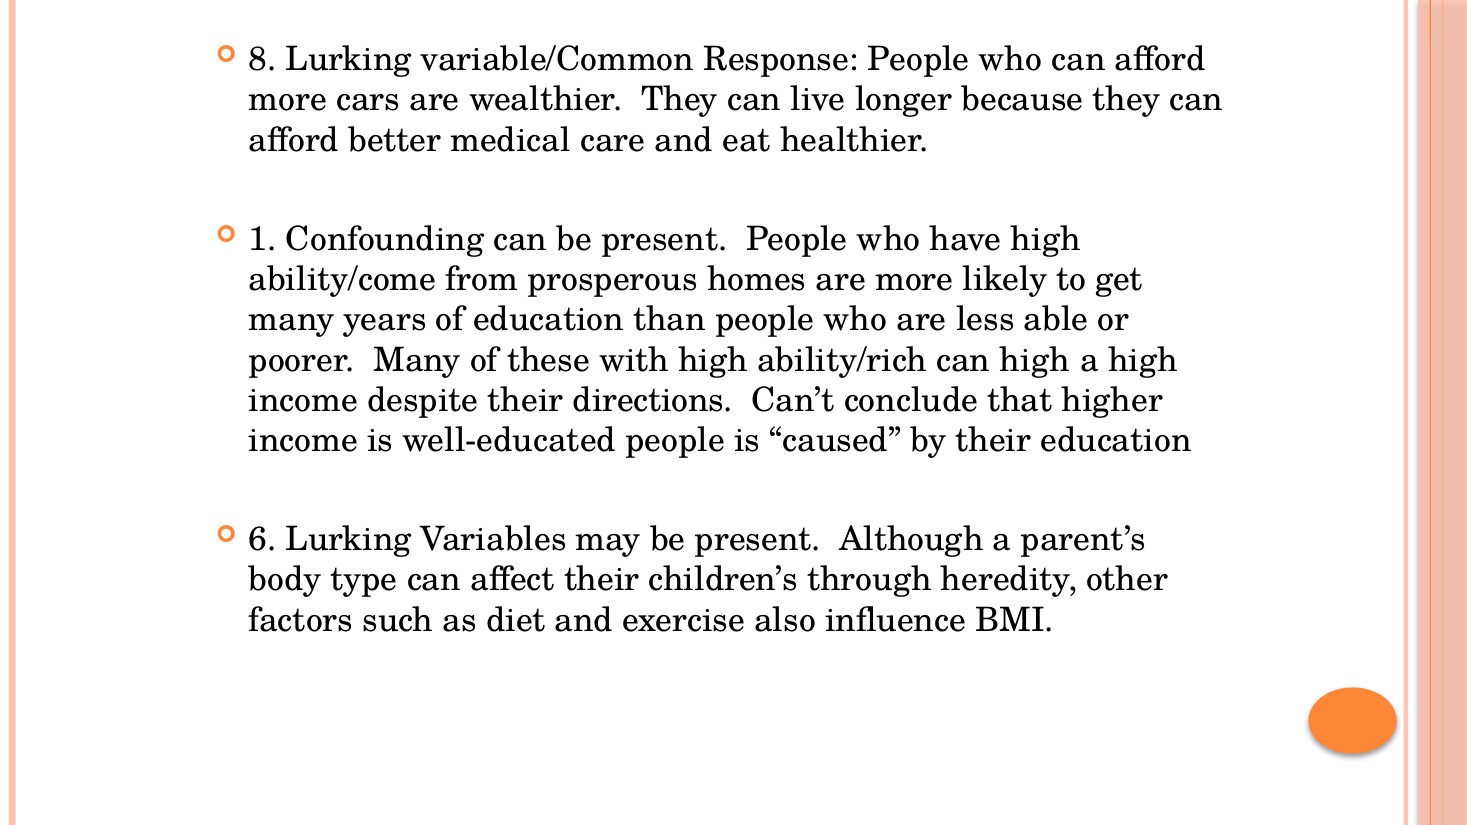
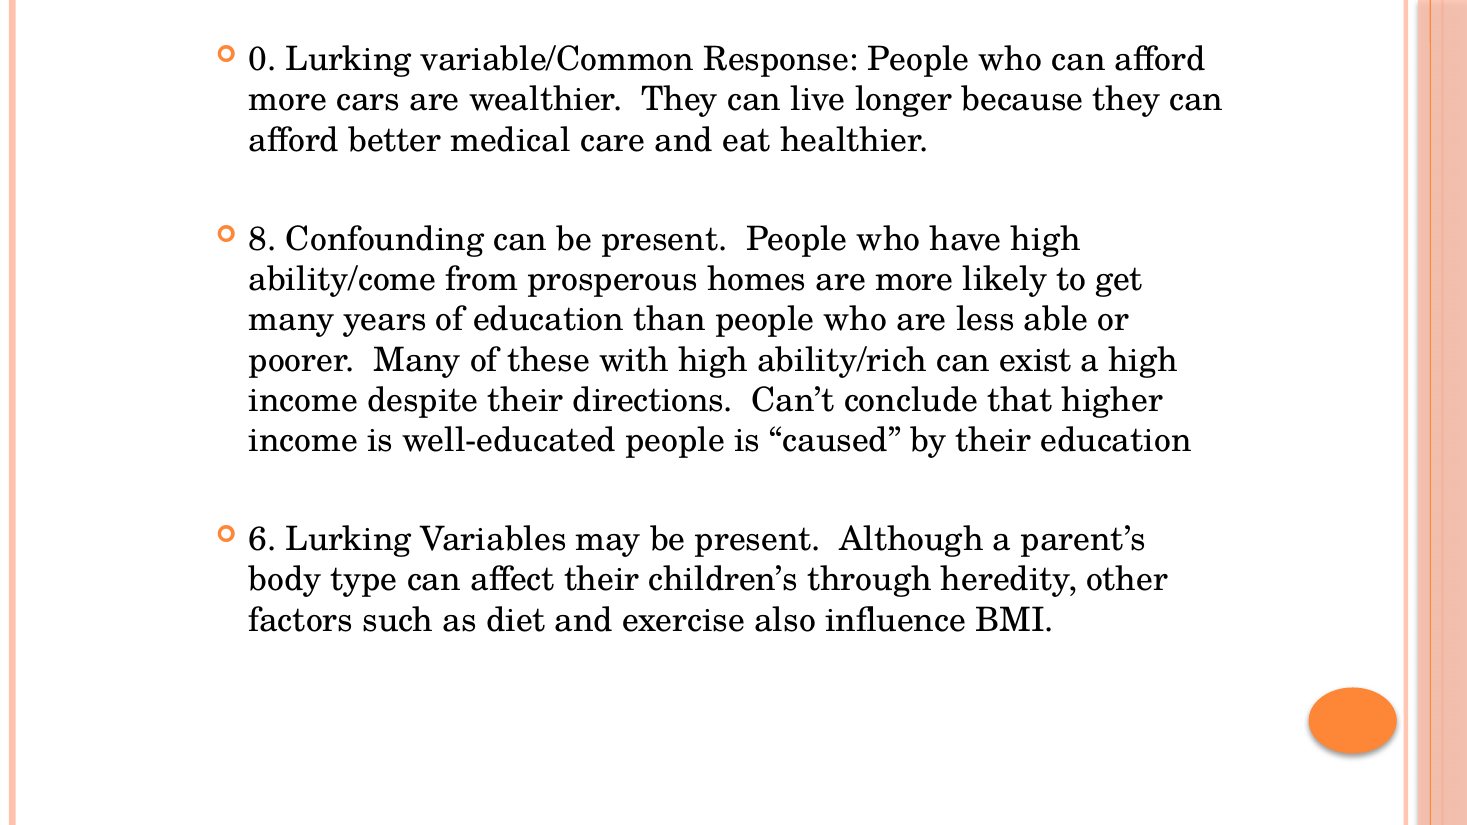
8: 8 -> 0
1: 1 -> 8
can high: high -> exist
